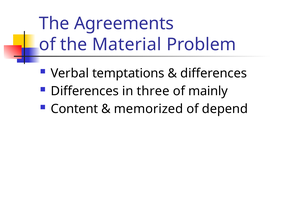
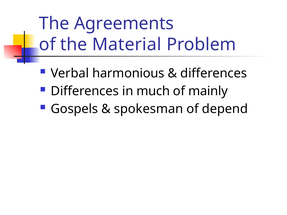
temptations: temptations -> harmonious
three: three -> much
Content: Content -> Gospels
memorized: memorized -> spokesman
